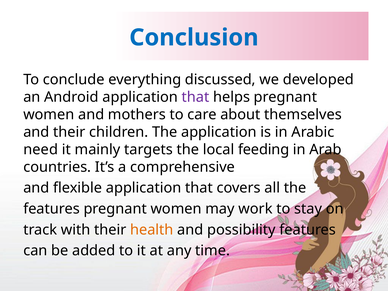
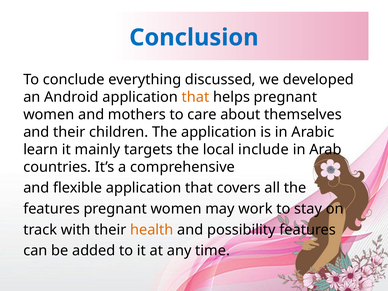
that at (196, 97) colour: purple -> orange
need: need -> learn
feeding: feeding -> include
